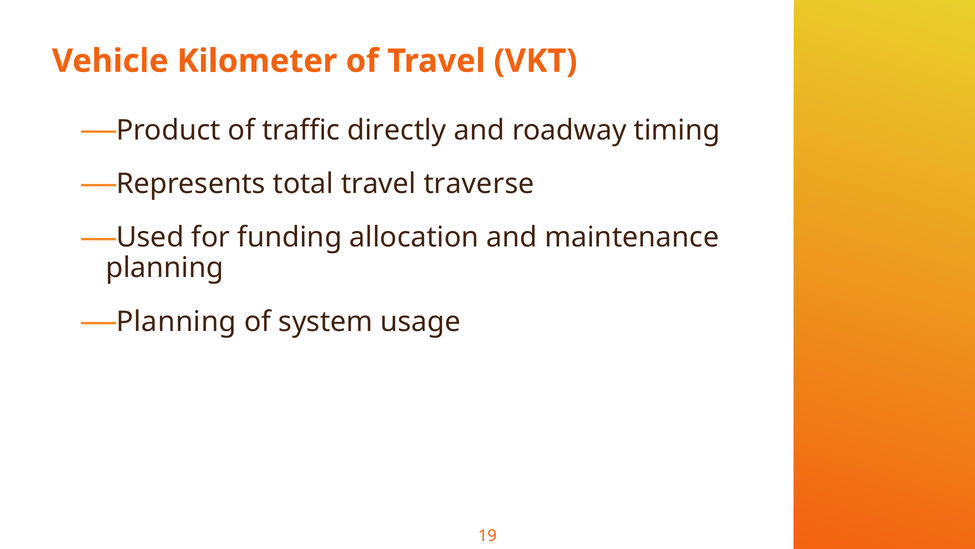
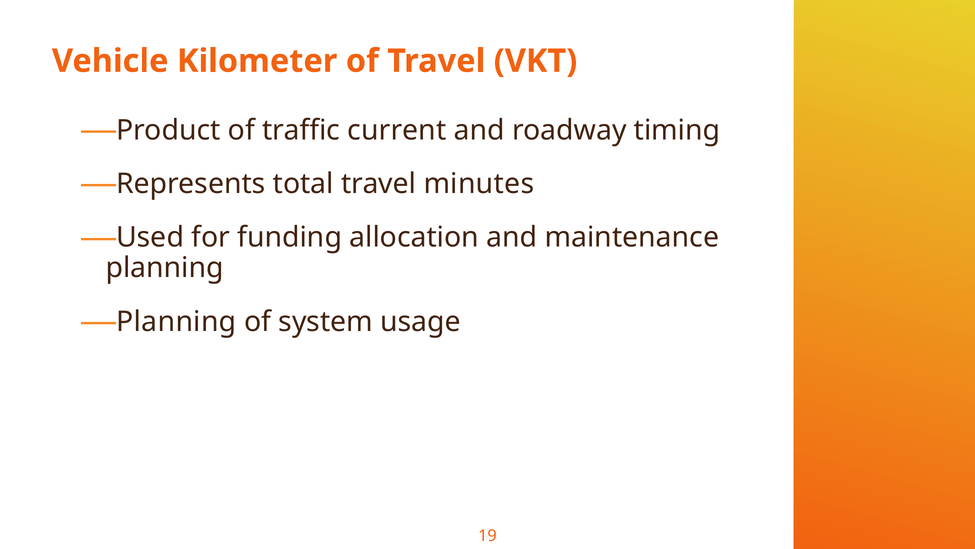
directly: directly -> current
traverse: traverse -> minutes
